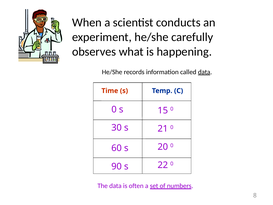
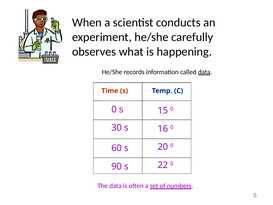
21: 21 -> 16
